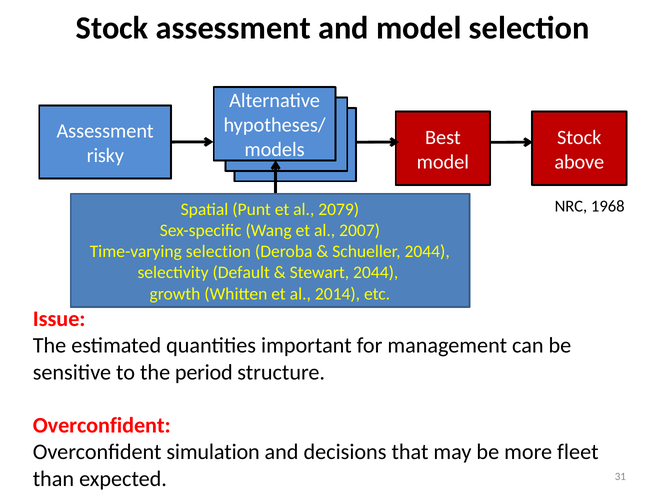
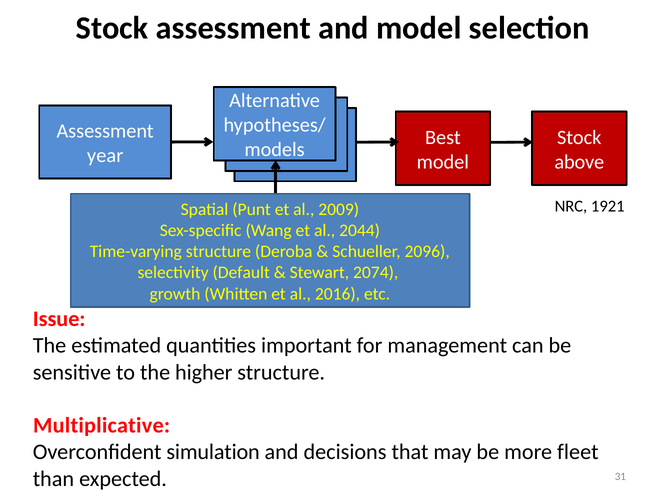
risky: risky -> year
1968: 1968 -> 1921
2079: 2079 -> 2009
2007: 2007 -> 2044
Time-varying selection: selection -> structure
Schueller 2044: 2044 -> 2096
Stewart 2044: 2044 -> 2074
2014: 2014 -> 2016
period: period -> higher
Overconfident at (102, 426): Overconfident -> Multiplicative
